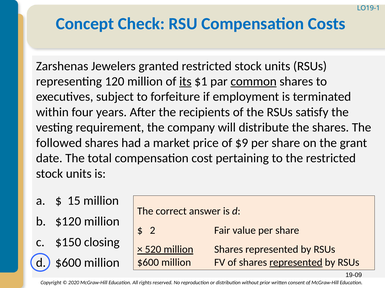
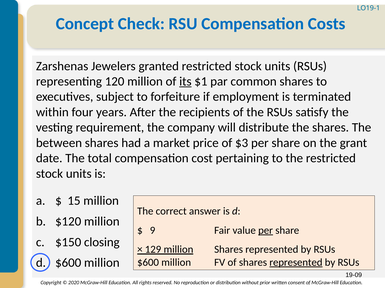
common underline: present -> none
followed: followed -> between
$9: $9 -> $3
2: 2 -> 9
per at (266, 231) underline: none -> present
520: 520 -> 129
